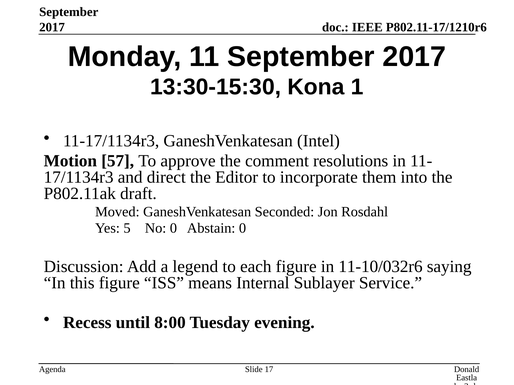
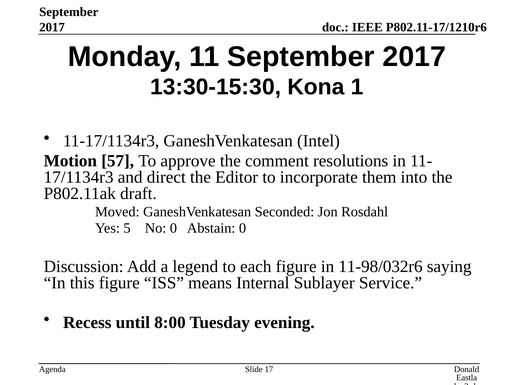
11-10/032r6: 11-10/032r6 -> 11-98/032r6
